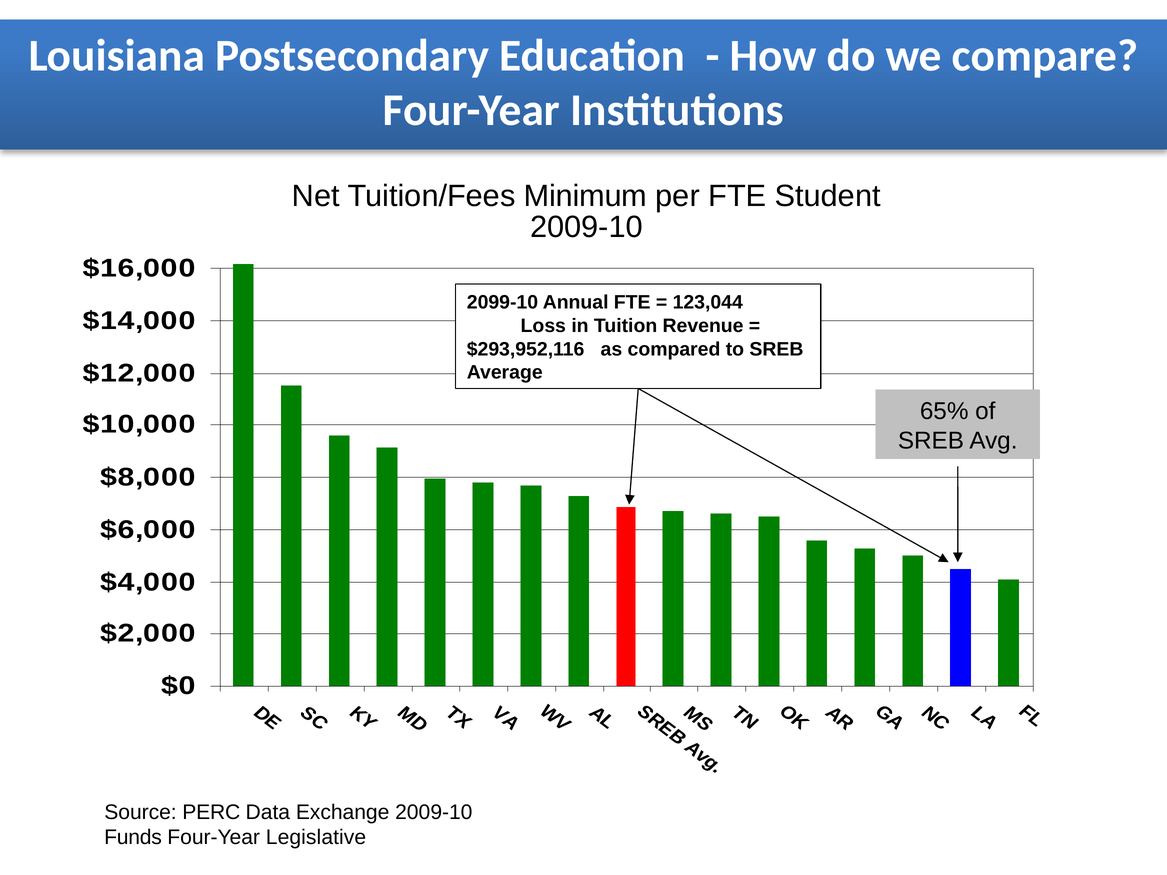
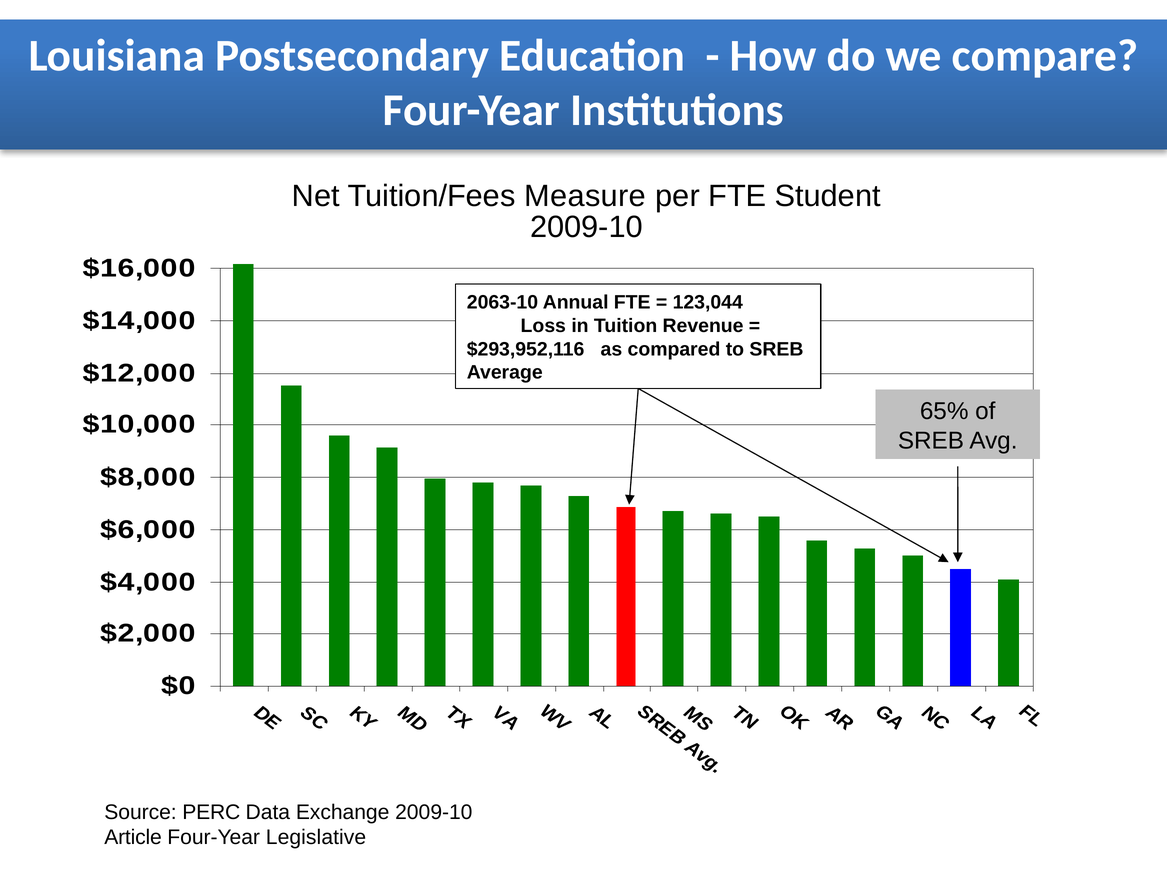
Minimum: Minimum -> Measure
2099-10: 2099-10 -> 2063-10
Funds: Funds -> Article
